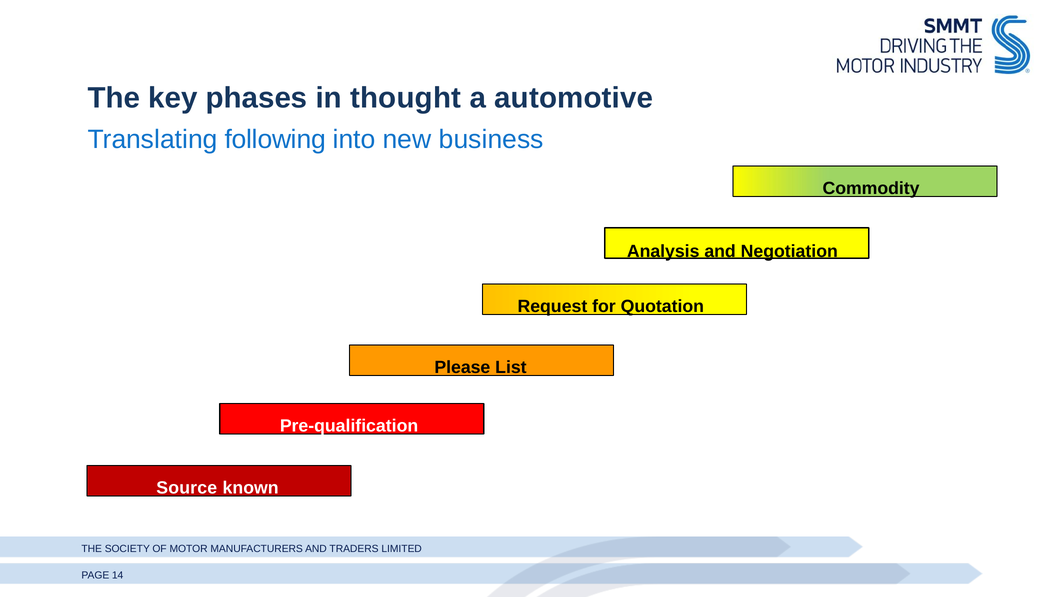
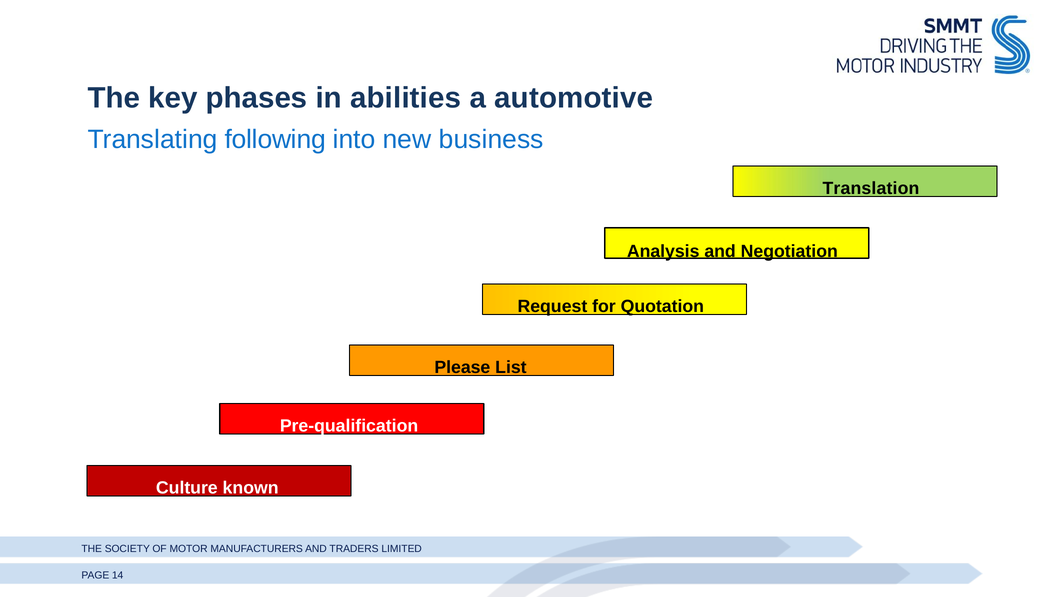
thought: thought -> abilities
Commodity: Commodity -> Translation
Source: Source -> Culture
